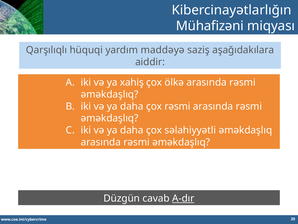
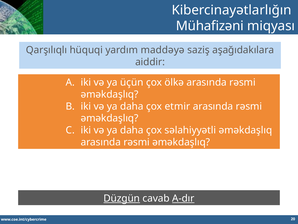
xahiş: xahiş -> üçün
çox rəsmi: rəsmi -> etmir
Düzgün underline: none -> present
